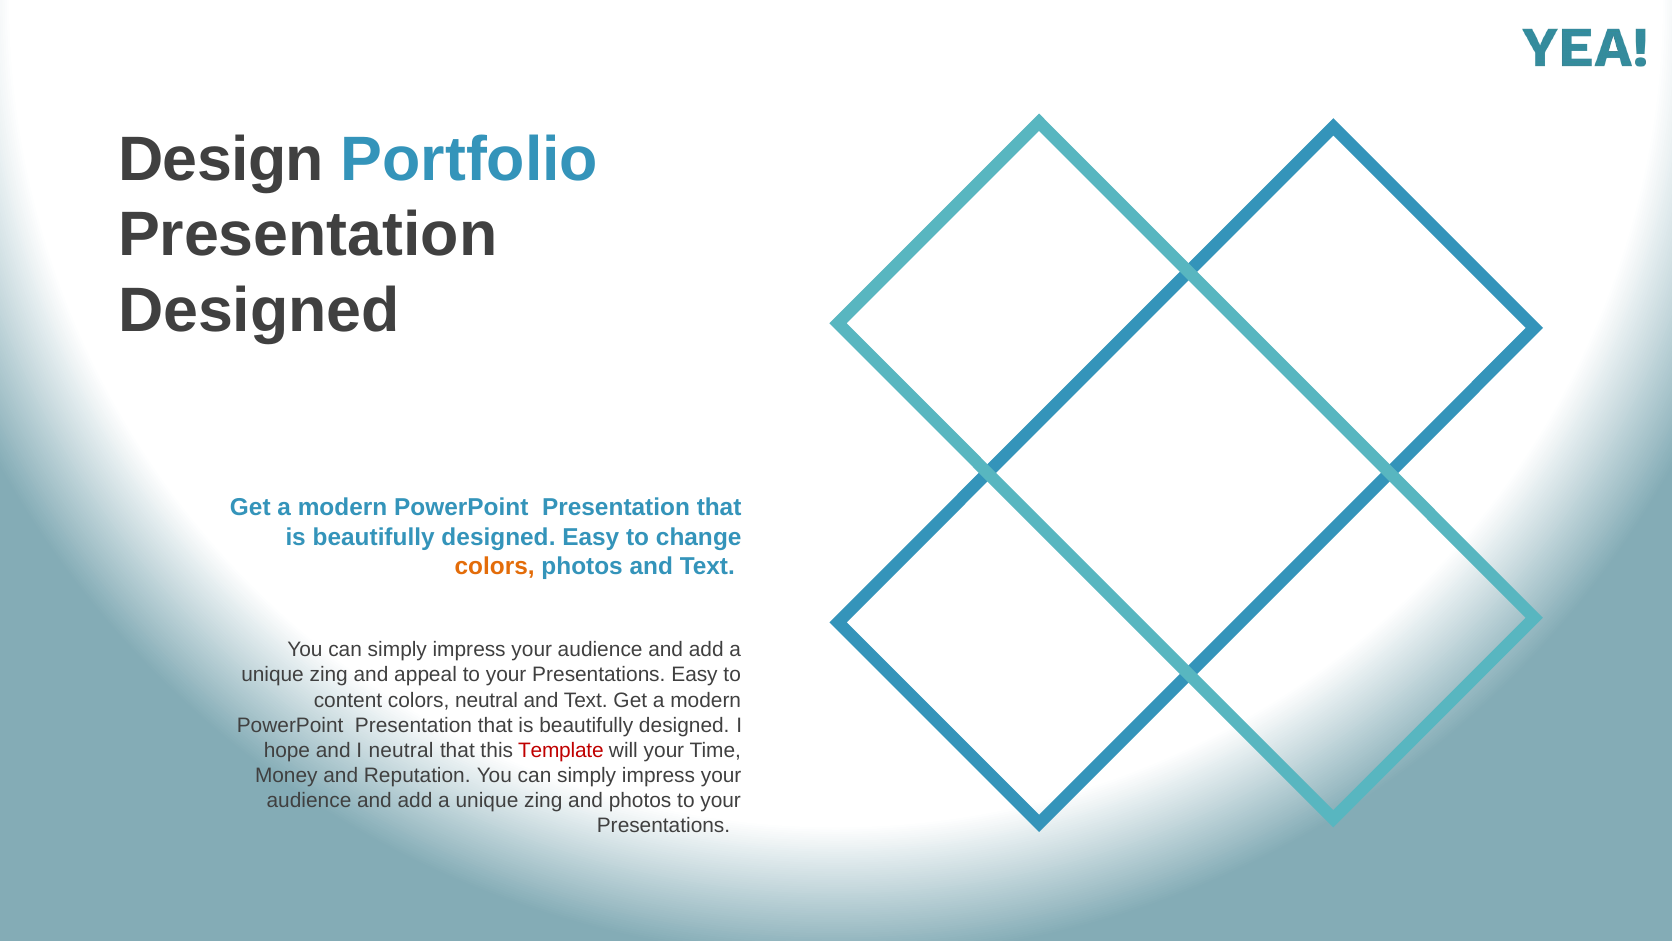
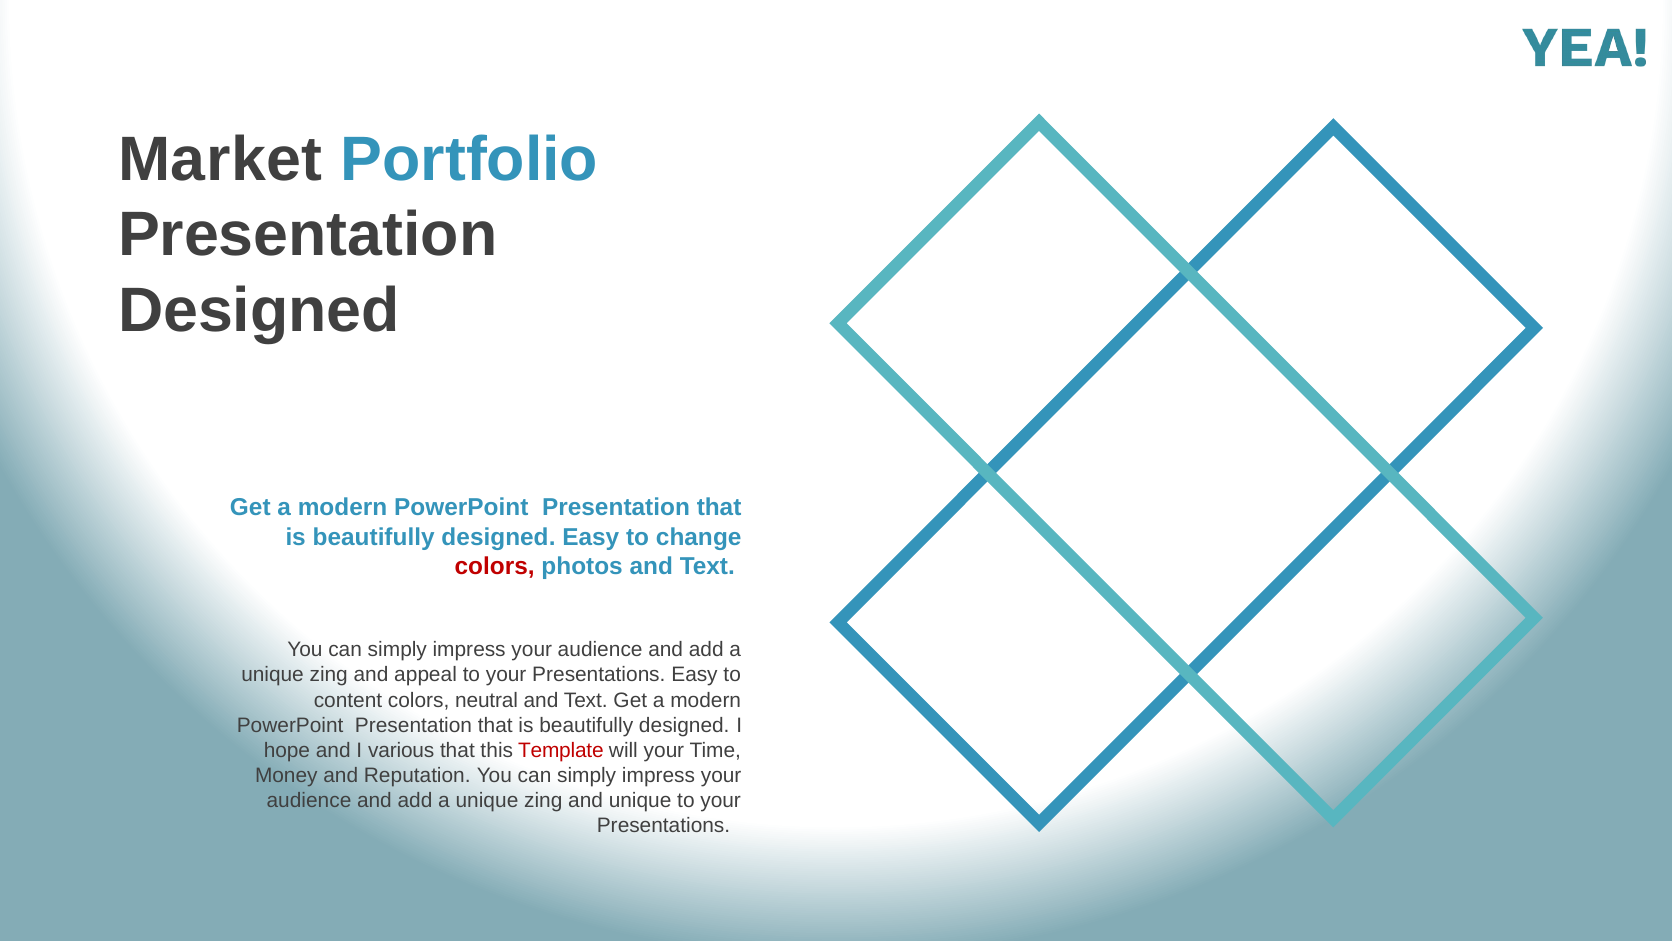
Design: Design -> Market
colors at (495, 566) colour: orange -> red
I neutral: neutral -> various
and photos: photos -> unique
